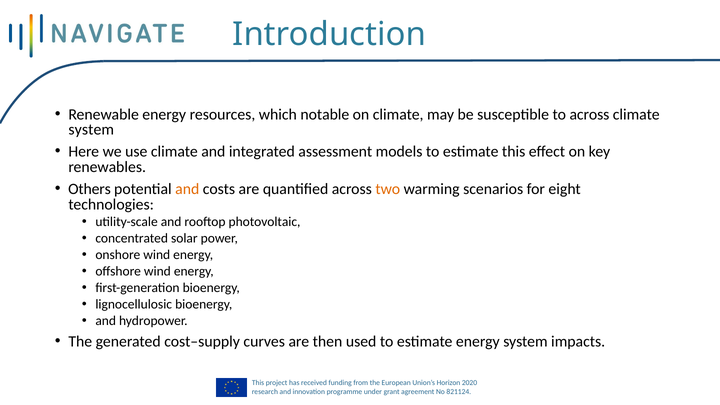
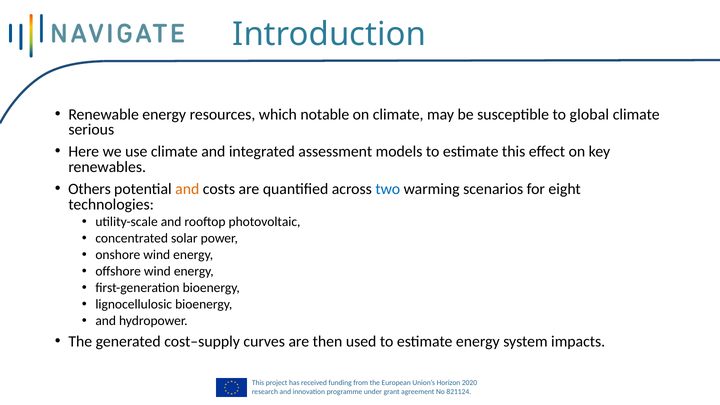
to across: across -> global
system at (91, 130): system -> serious
two colour: orange -> blue
